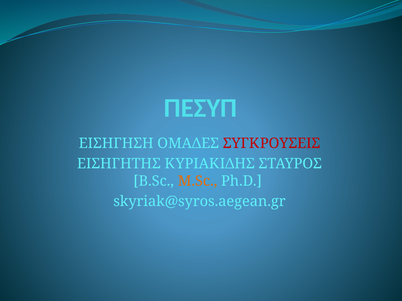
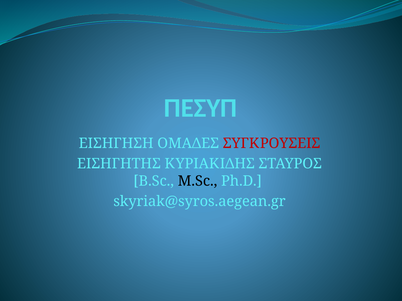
M.Sc colour: orange -> black
